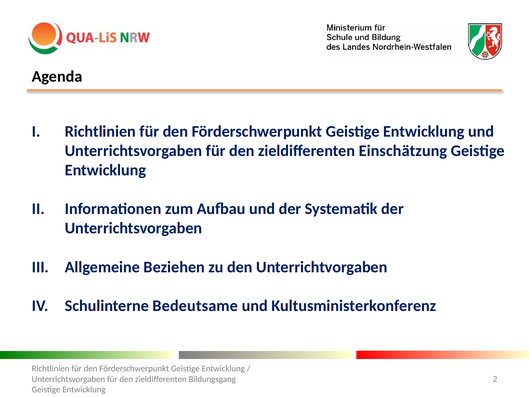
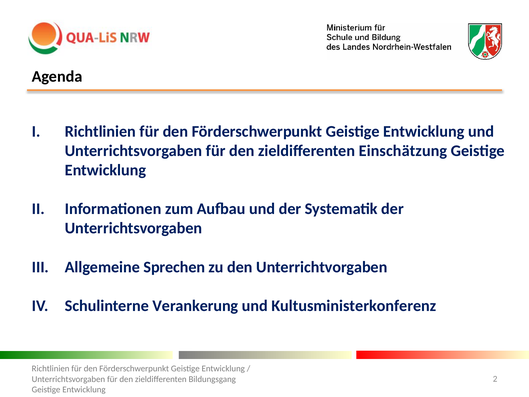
Beziehen: Beziehen -> Sprechen
Bedeutsame: Bedeutsame -> Verankerung
